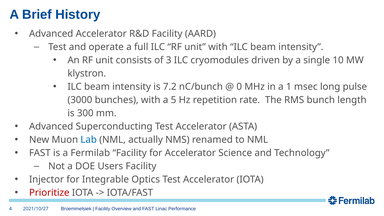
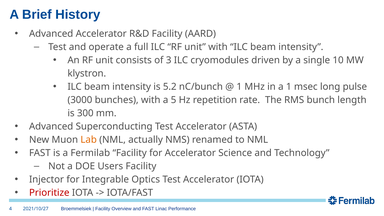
7.2: 7.2 -> 5.2
0 at (239, 87): 0 -> 1
Lab colour: blue -> orange
